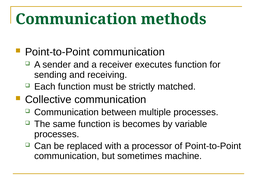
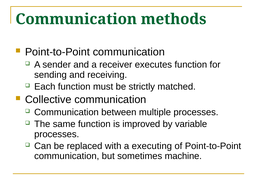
becomes: becomes -> improved
processor: processor -> executing
